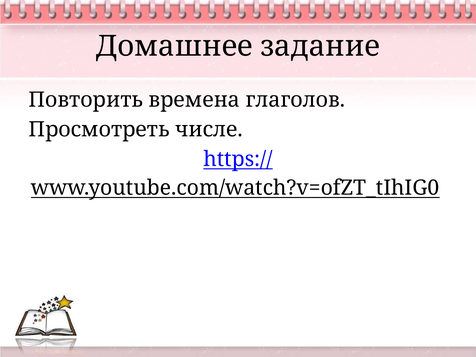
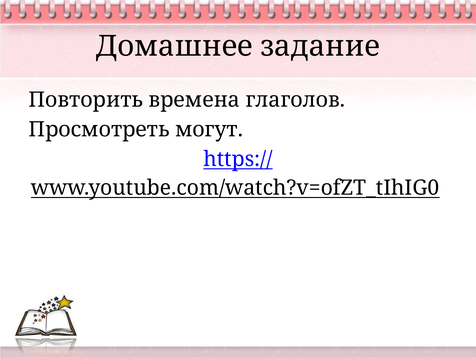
числе: числе -> могут
